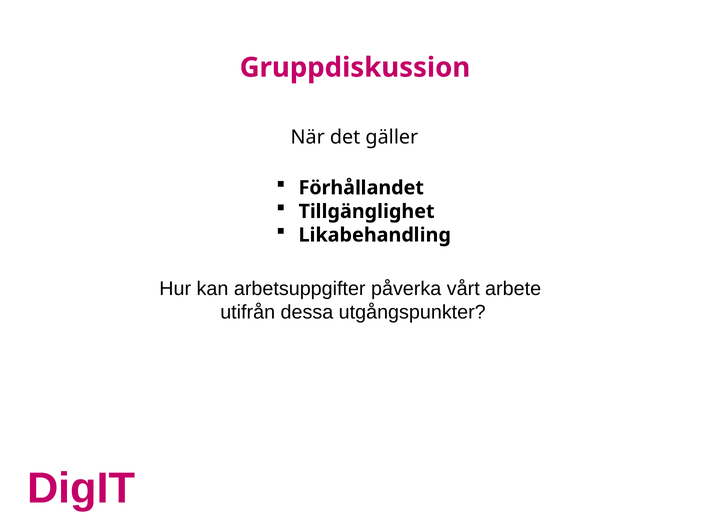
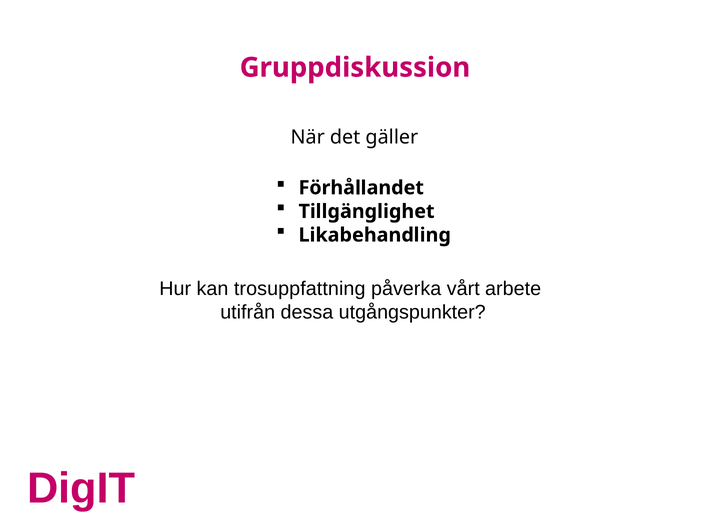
arbetsuppgifter: arbetsuppgifter -> trosuppfattning
